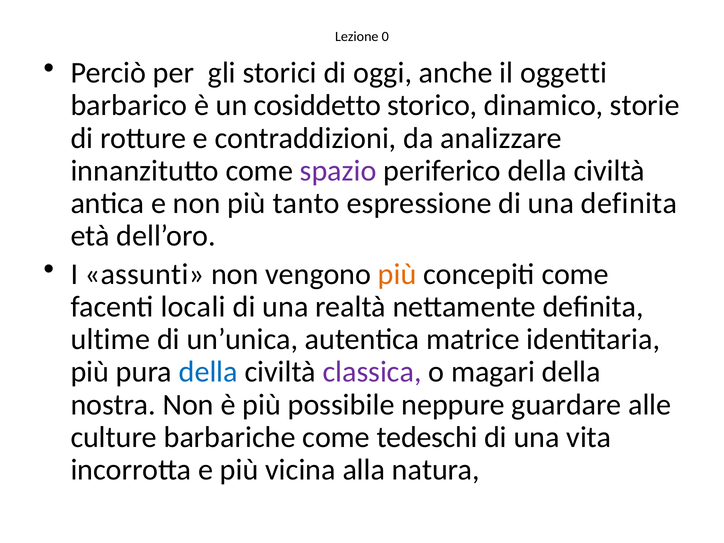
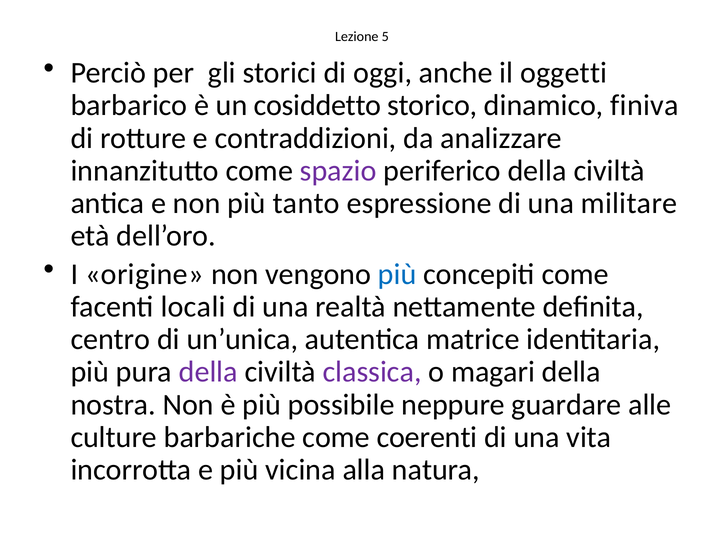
0: 0 -> 5
storie: storie -> finiva
una definita: definita -> militare
assunti: assunti -> origine
più at (397, 274) colour: orange -> blue
ultime: ultime -> centro
della at (208, 372) colour: blue -> purple
tedeschi: tedeschi -> coerenti
